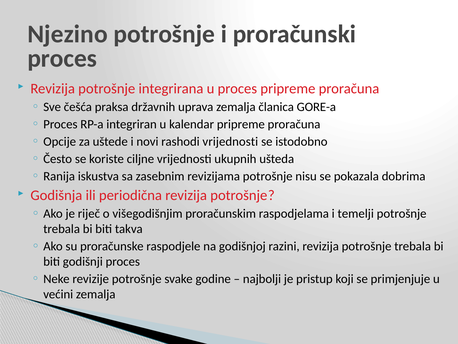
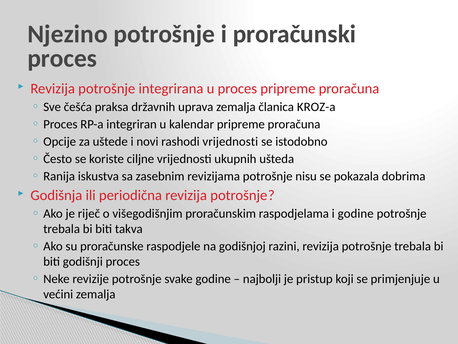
GORE-a: GORE-a -> KROZ-a
i temelji: temelji -> godine
